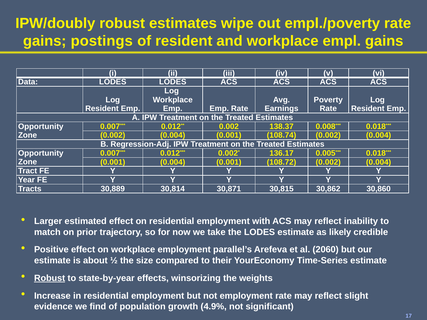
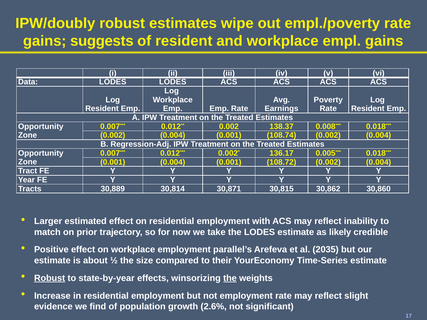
postings: postings -> suggests
2060: 2060 -> 2035
the at (230, 278) underline: none -> present
4.9%: 4.9% -> 2.6%
